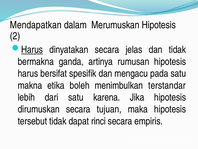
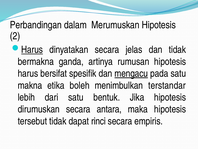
Mendapatkan: Mendapatkan -> Perbandingan
mengacu underline: none -> present
karena: karena -> bentuk
tujuan: tujuan -> antara
